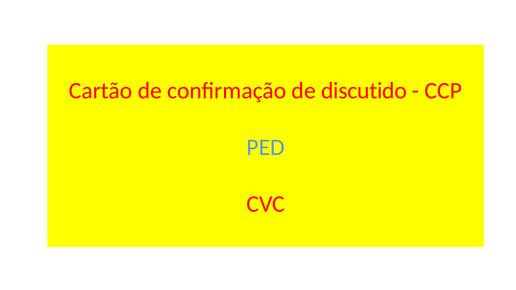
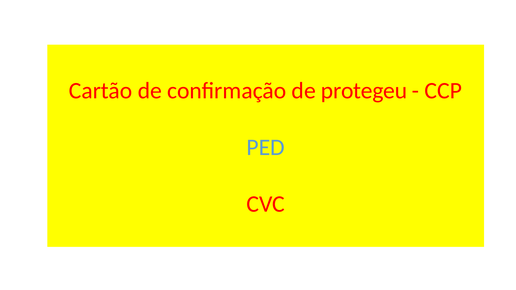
discutido: discutido -> protegeu
